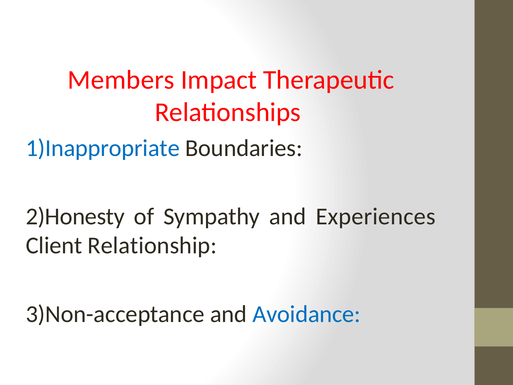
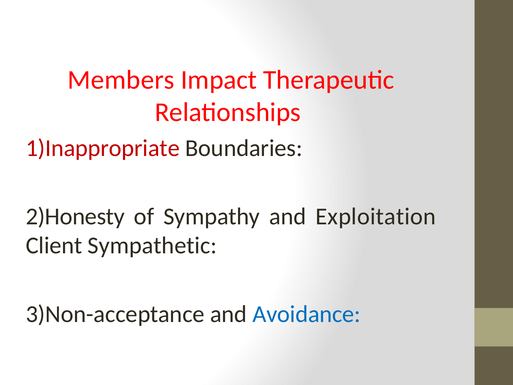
1)Inappropriate colour: blue -> red
Experiences: Experiences -> Exploitation
Relationship: Relationship -> Sympathetic
